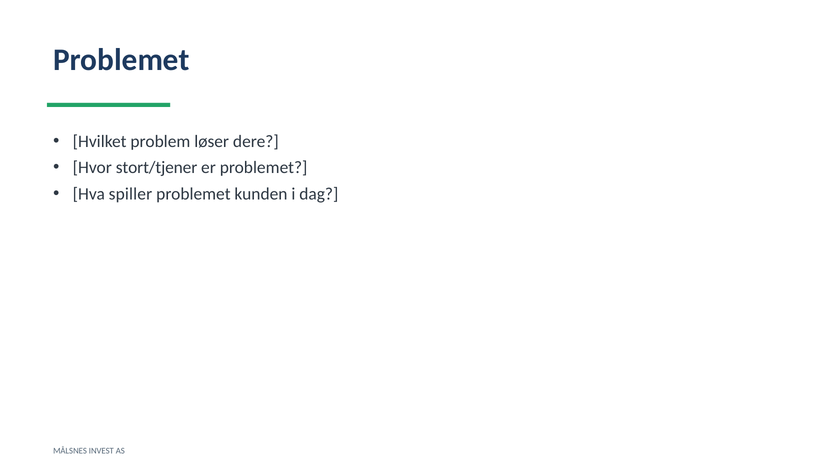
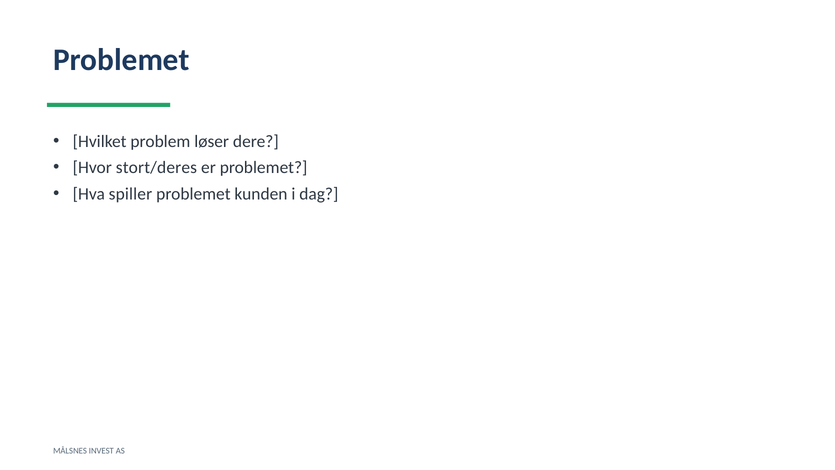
stort/tjener: stort/tjener -> stort/deres
